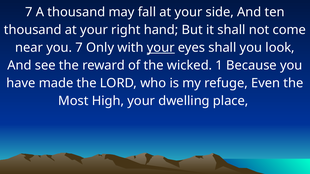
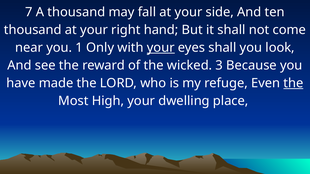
you 7: 7 -> 1
1: 1 -> 3
the at (293, 83) underline: none -> present
